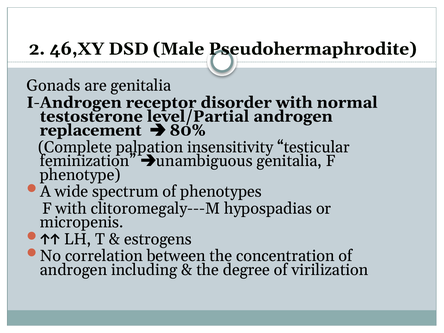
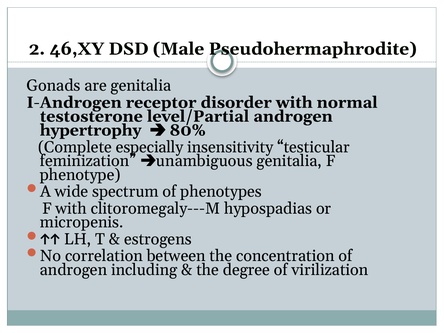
replacement: replacement -> hypertrophy
palpation: palpation -> especially
